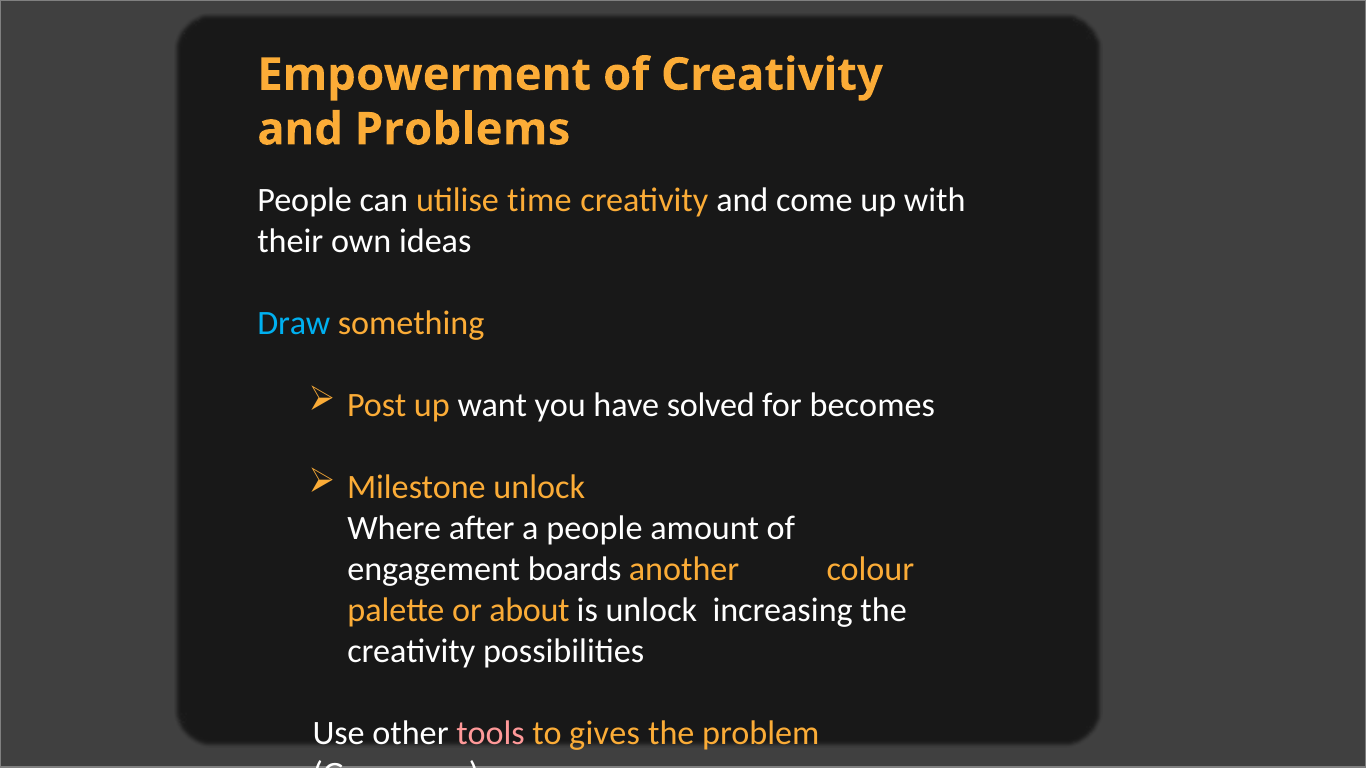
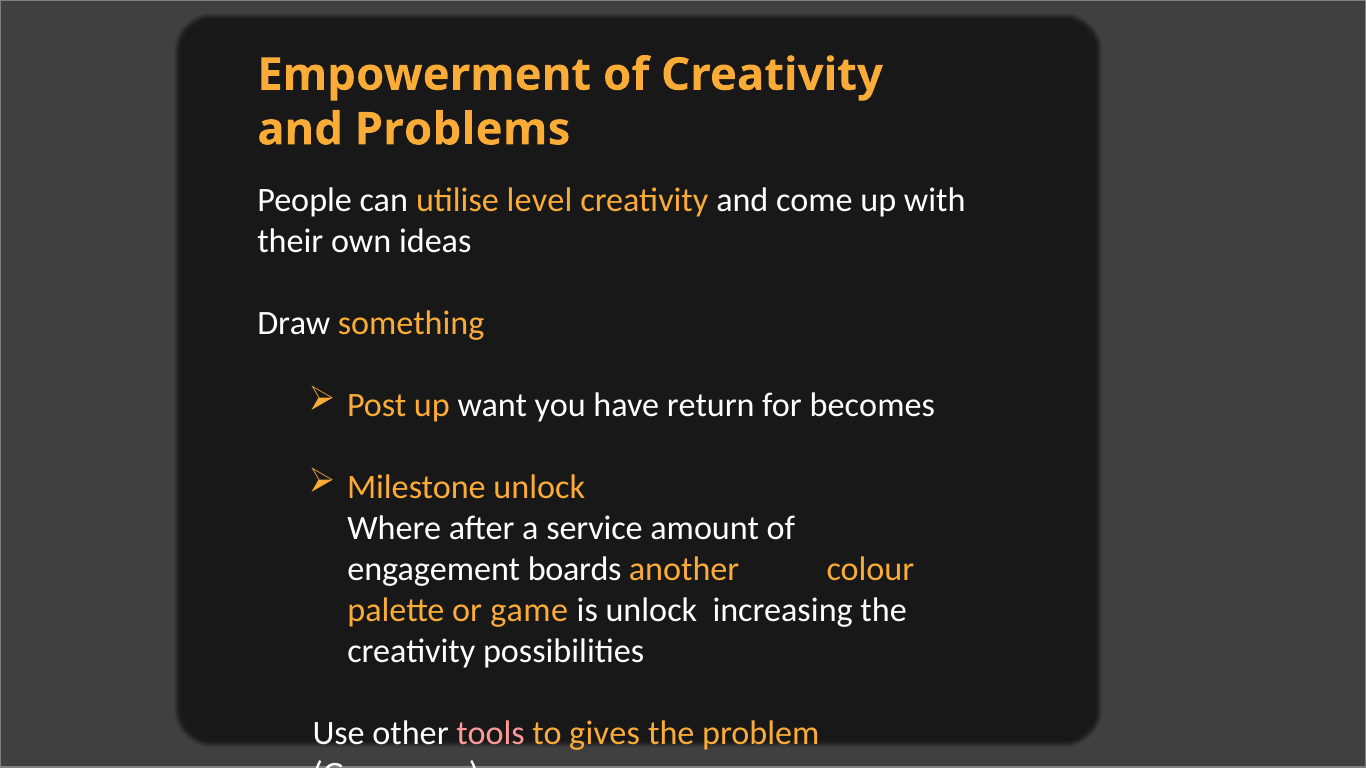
time: time -> level
Draw colour: light blue -> white
solved: solved -> return
a people: people -> service
about: about -> game
